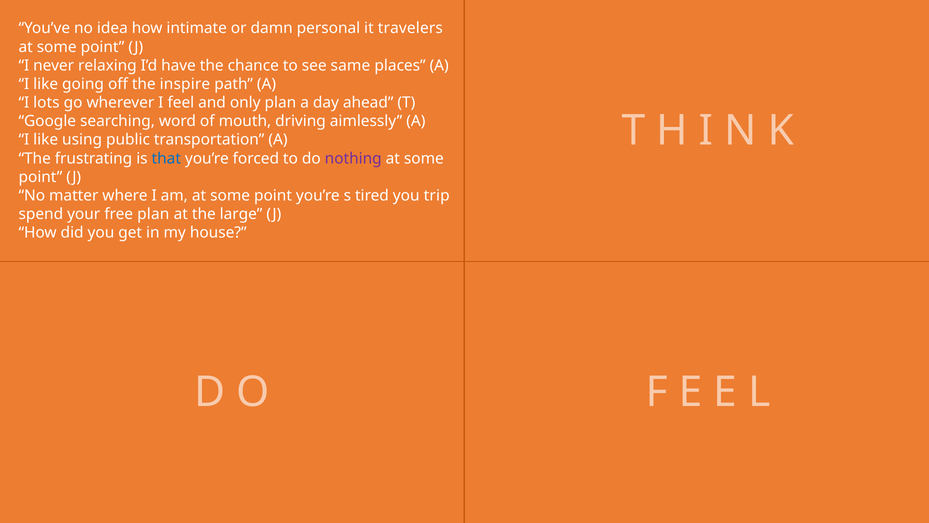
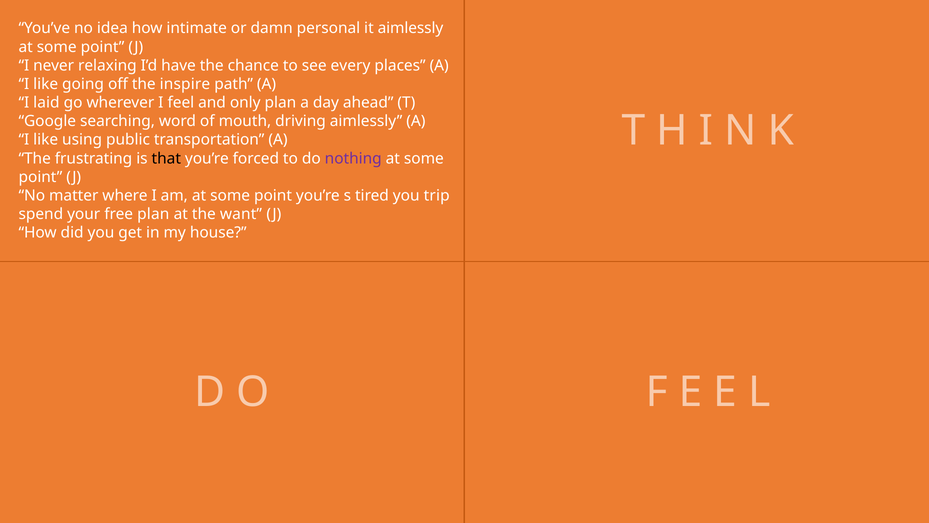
it travelers: travelers -> aimlessly
same: same -> every
lots: lots -> laid
that colour: blue -> black
large: large -> want
